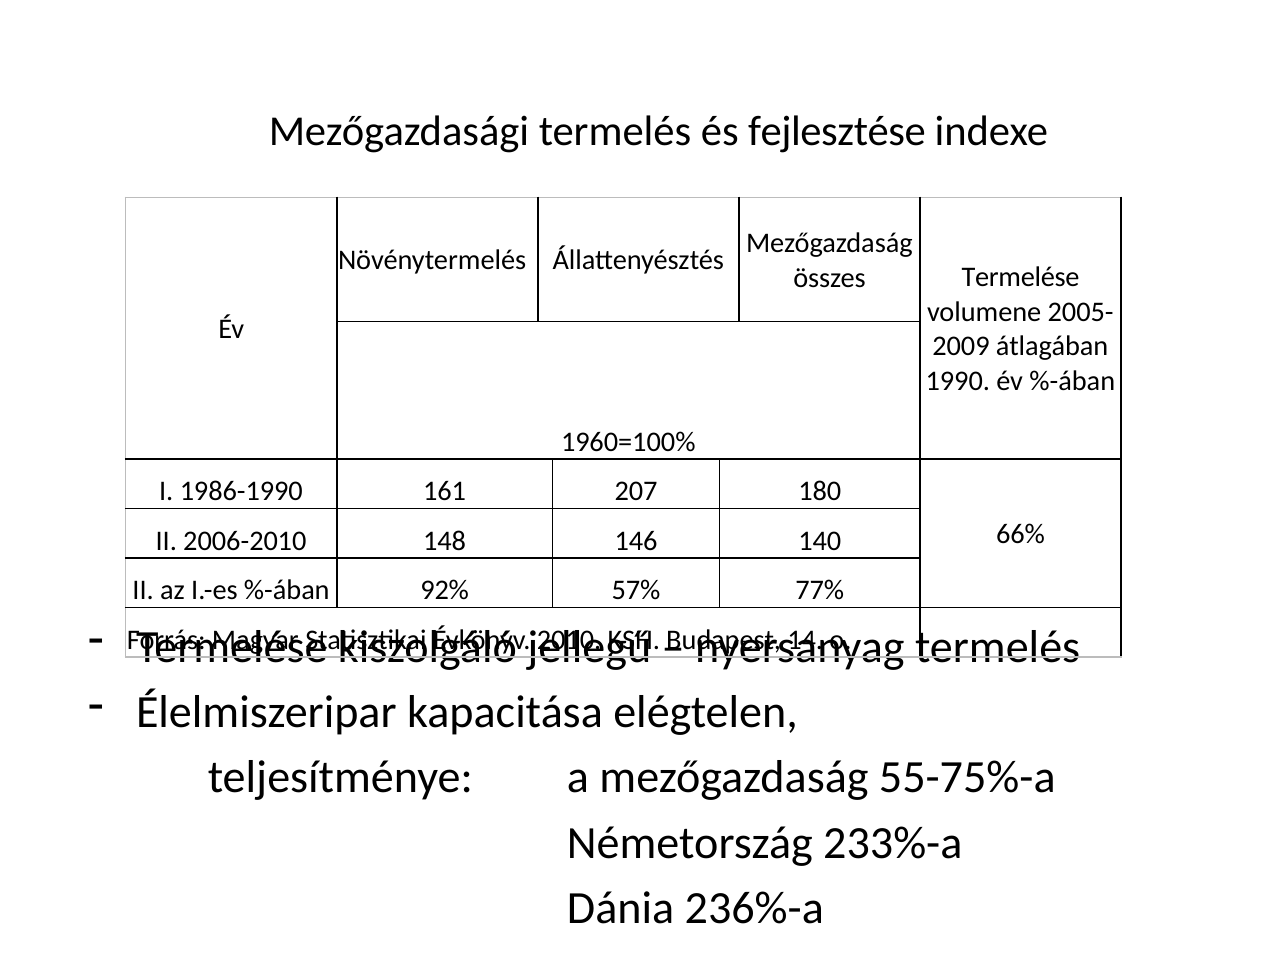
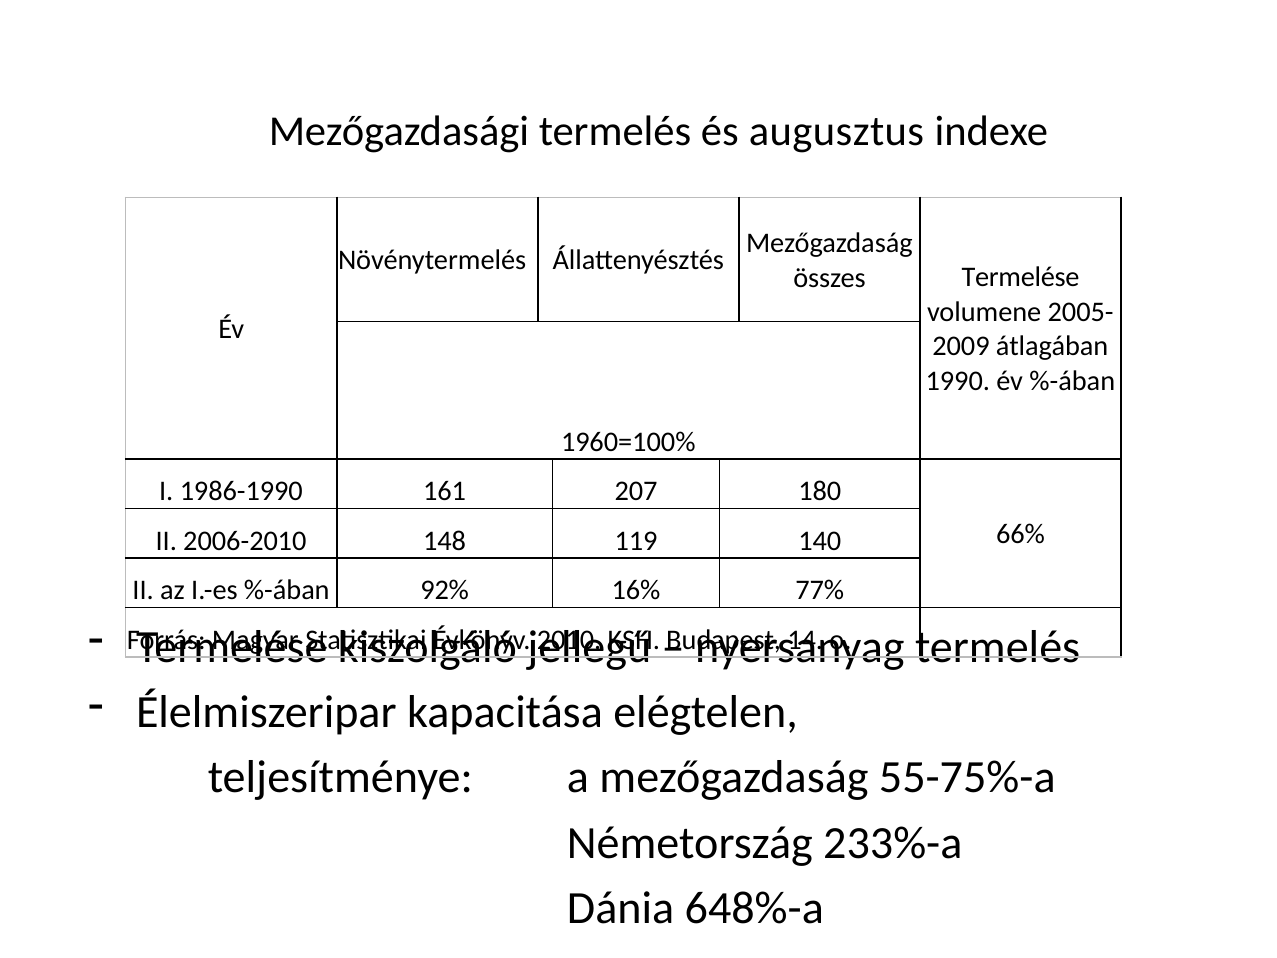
fejlesztése: fejlesztése -> augusztus
146: 146 -> 119
57%: 57% -> 16%
236%-a: 236%-a -> 648%-a
